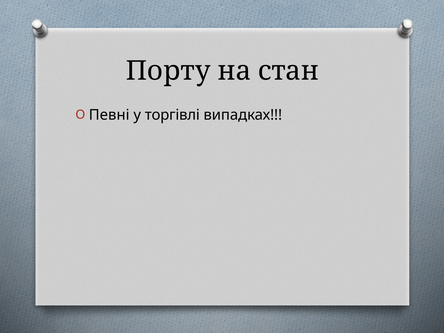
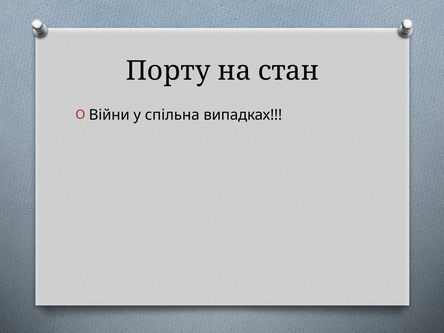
Певні: Певні -> Війни
торгівлі: торгівлі -> спільна
